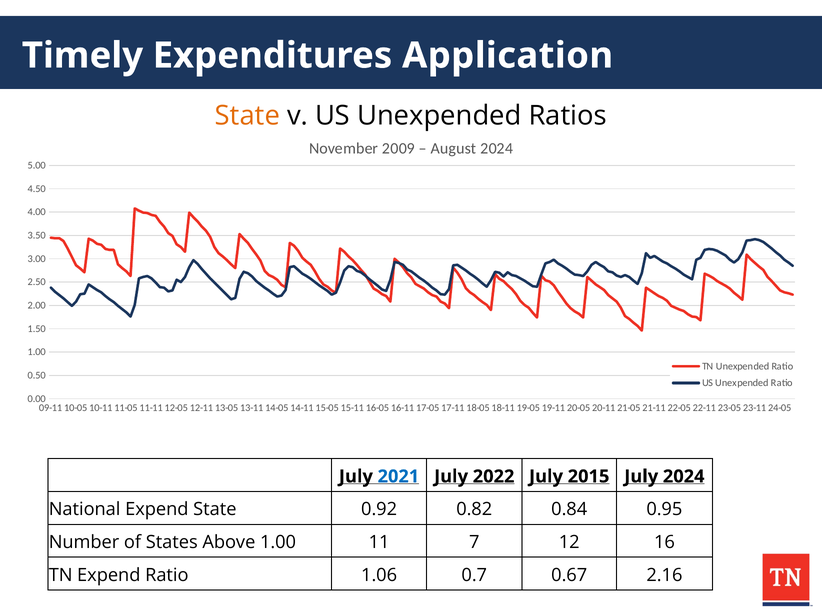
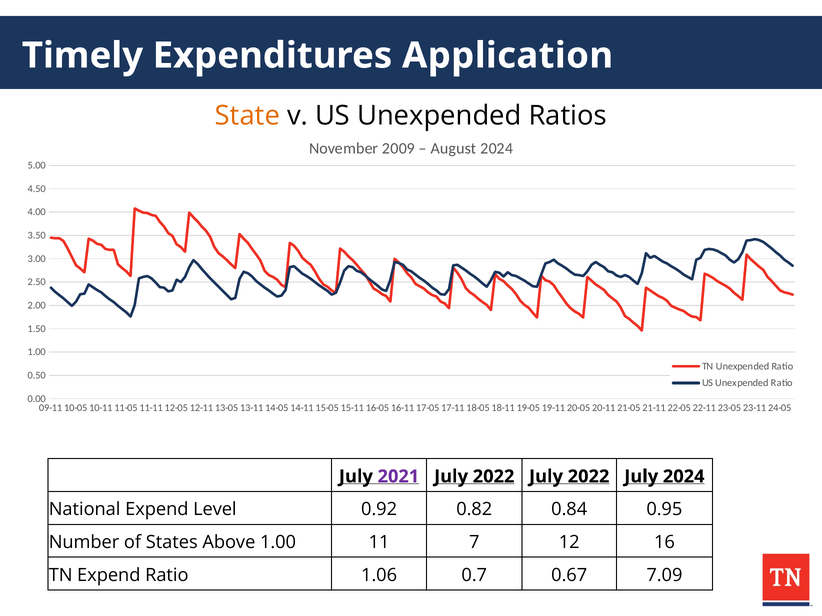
2021 colour: blue -> purple
2022 July 2015: 2015 -> 2022
Expend State: State -> Level
2.16: 2.16 -> 7.09
